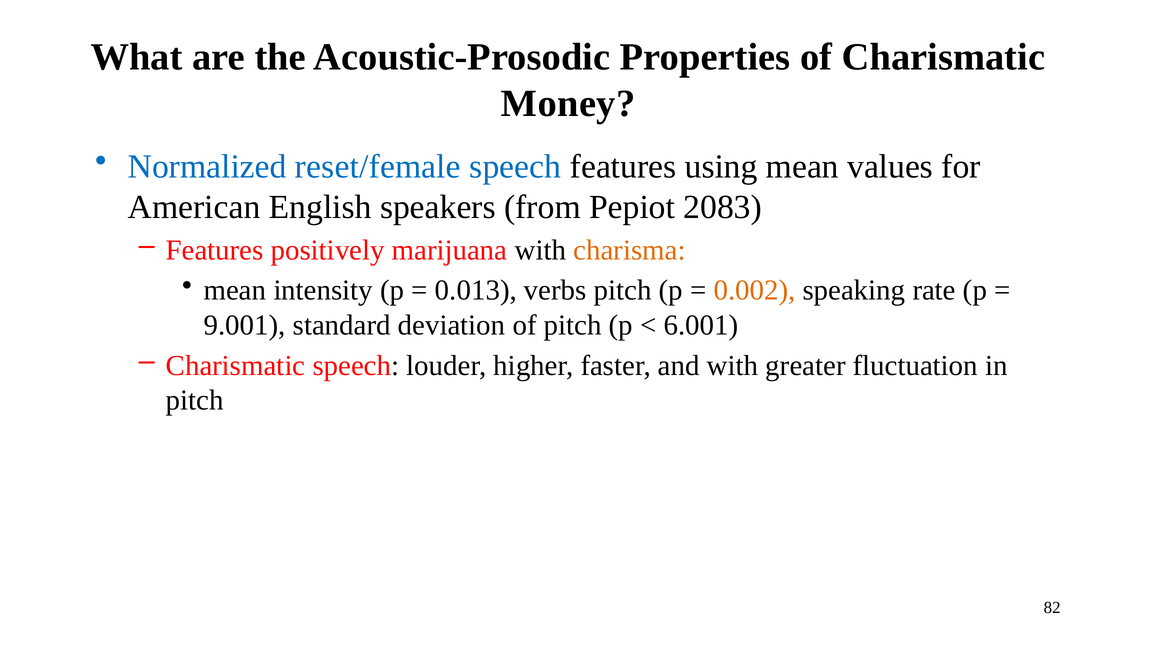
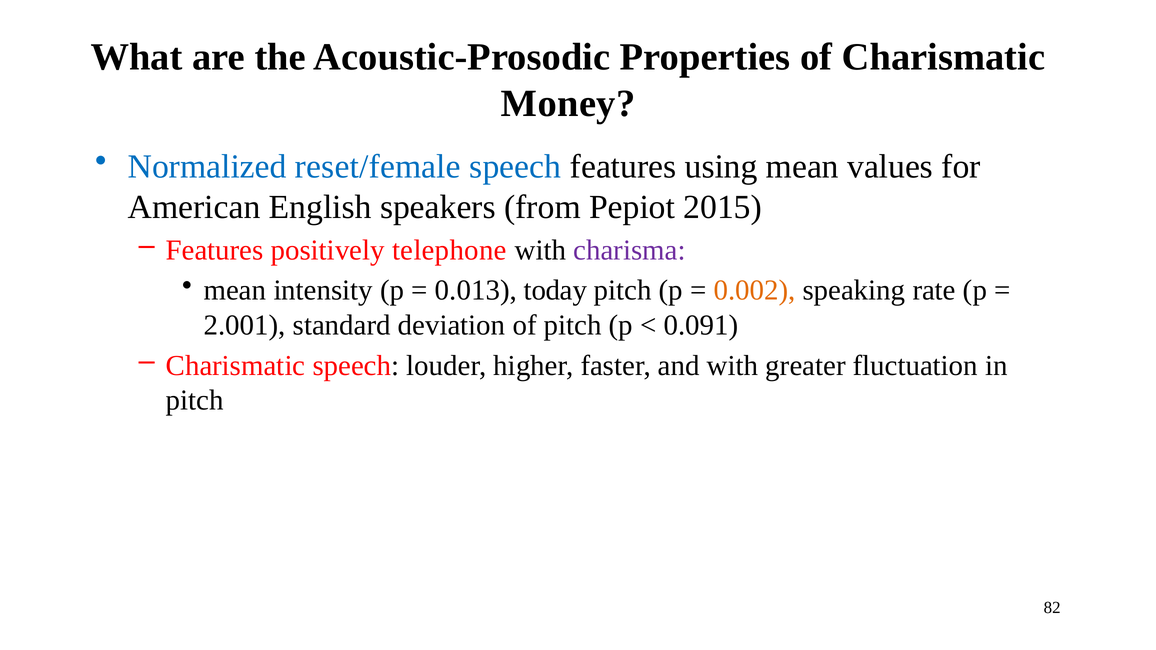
2083: 2083 -> 2015
marijuana: marijuana -> telephone
charisma colour: orange -> purple
verbs: verbs -> today
9.001: 9.001 -> 2.001
6.001: 6.001 -> 0.091
